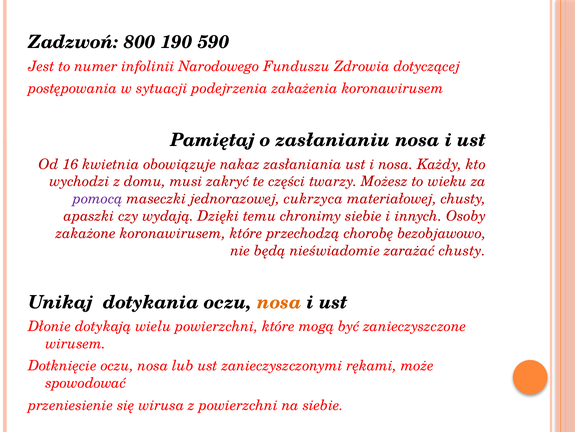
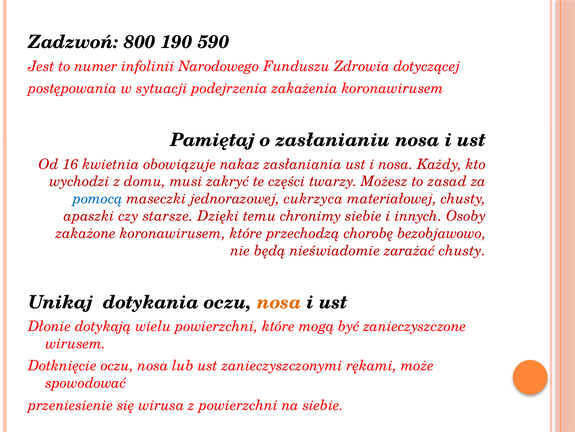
wieku: wieku -> zasad
pomocą colour: purple -> blue
wydają: wydają -> starsze
